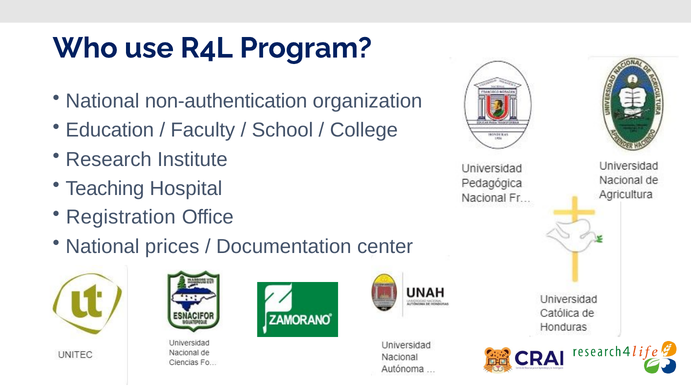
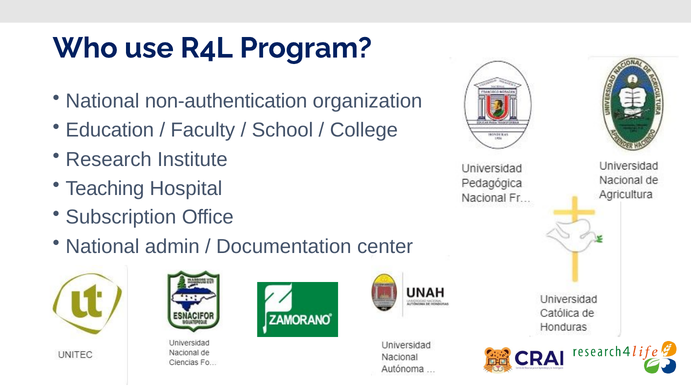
Registration: Registration -> Subscription
prices: prices -> admin
